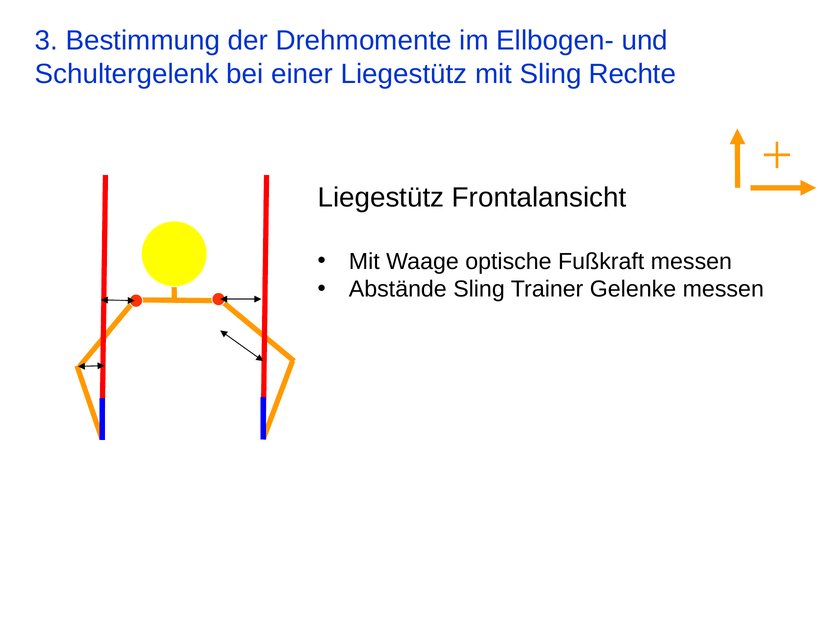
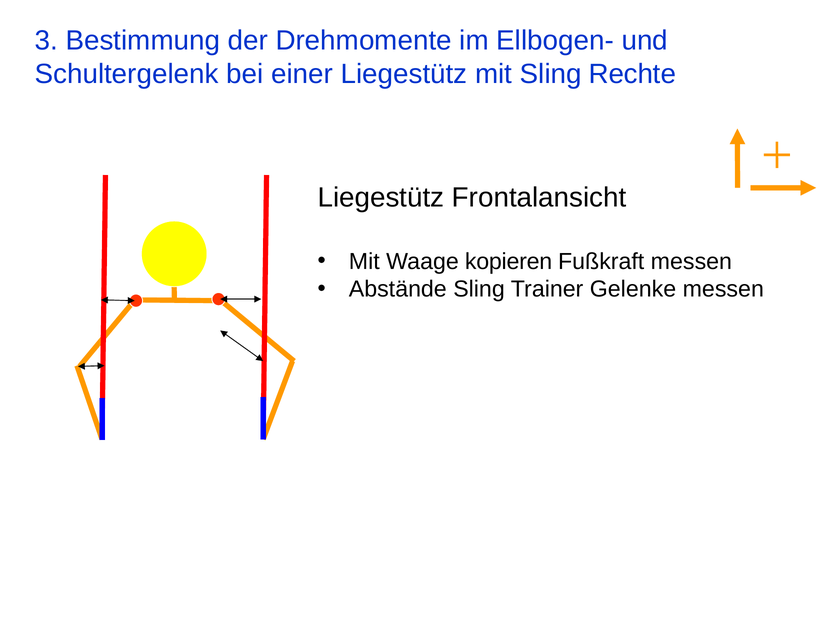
optische: optische -> kopieren
